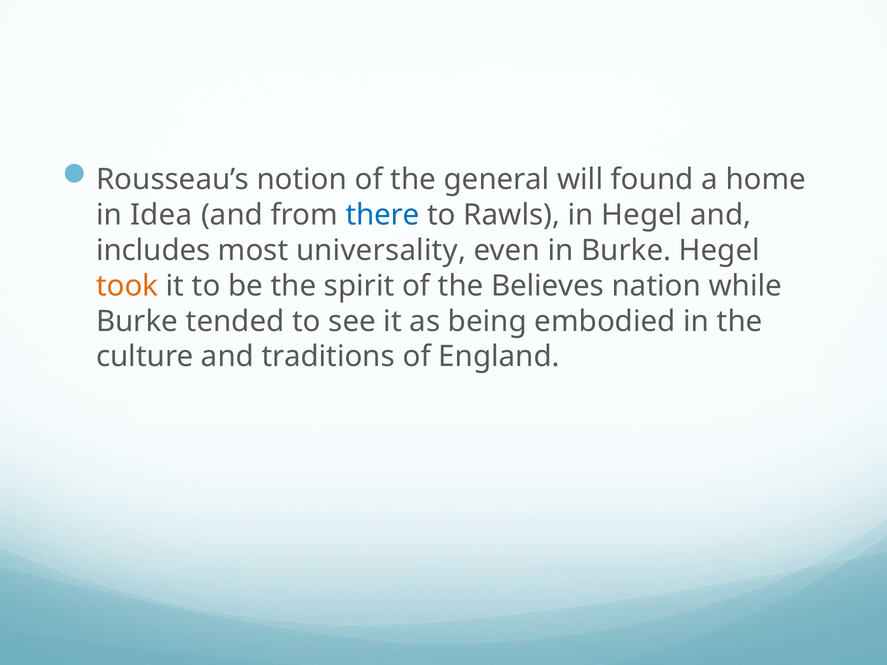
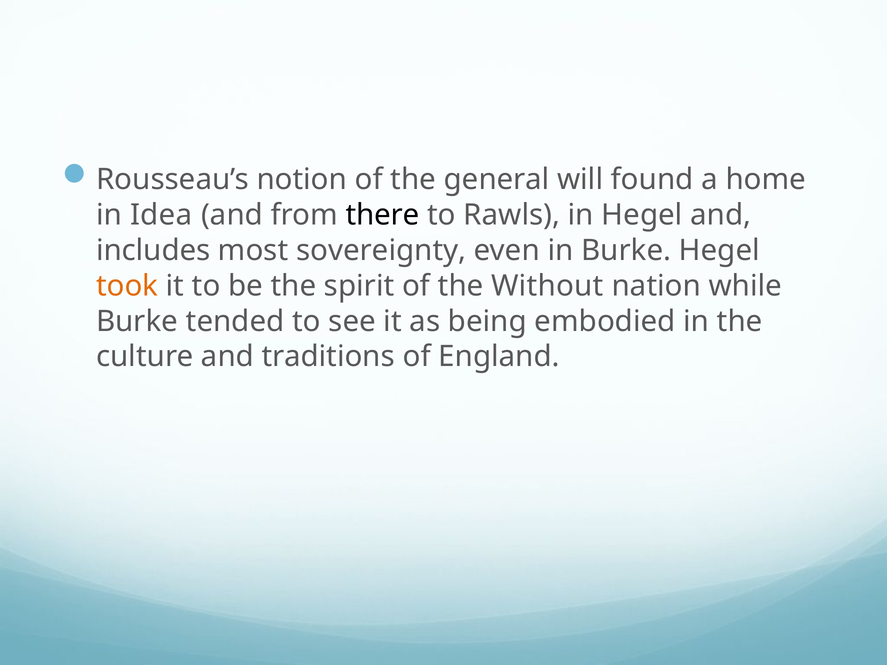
there colour: blue -> black
universality: universality -> sovereignty
Believes: Believes -> Without
